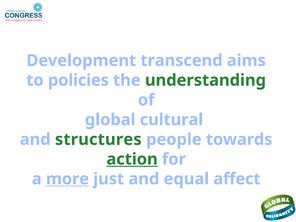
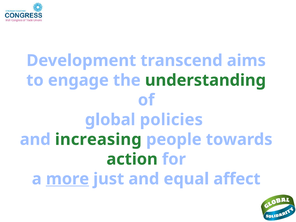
policies: policies -> engage
cultural: cultural -> policies
structures: structures -> increasing
action underline: present -> none
